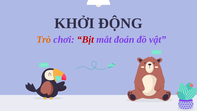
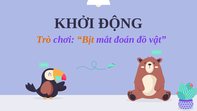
Bịt colour: red -> orange
